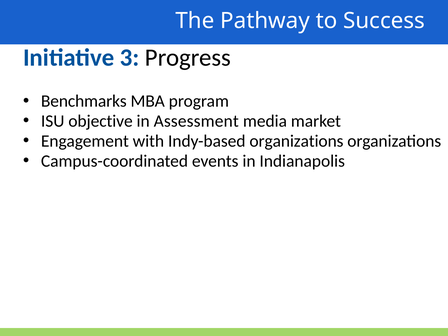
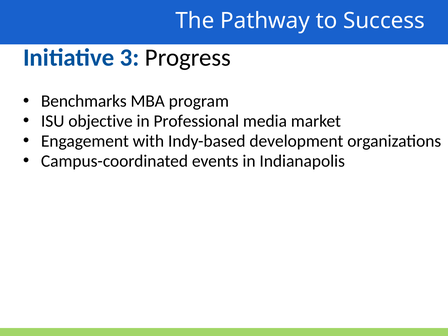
Assessment: Assessment -> Professional
Indy-based organizations: organizations -> development
